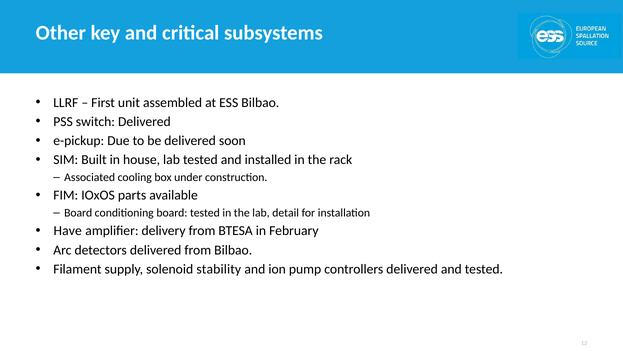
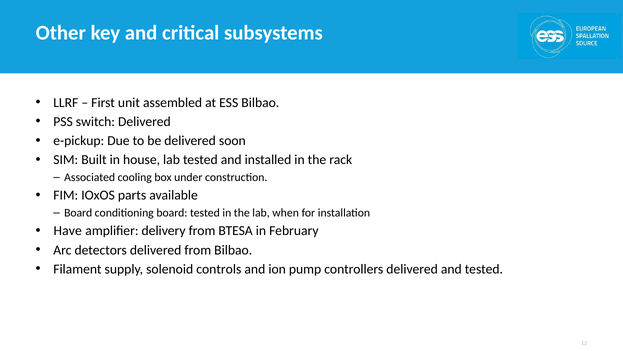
detail: detail -> when
stability: stability -> controls
